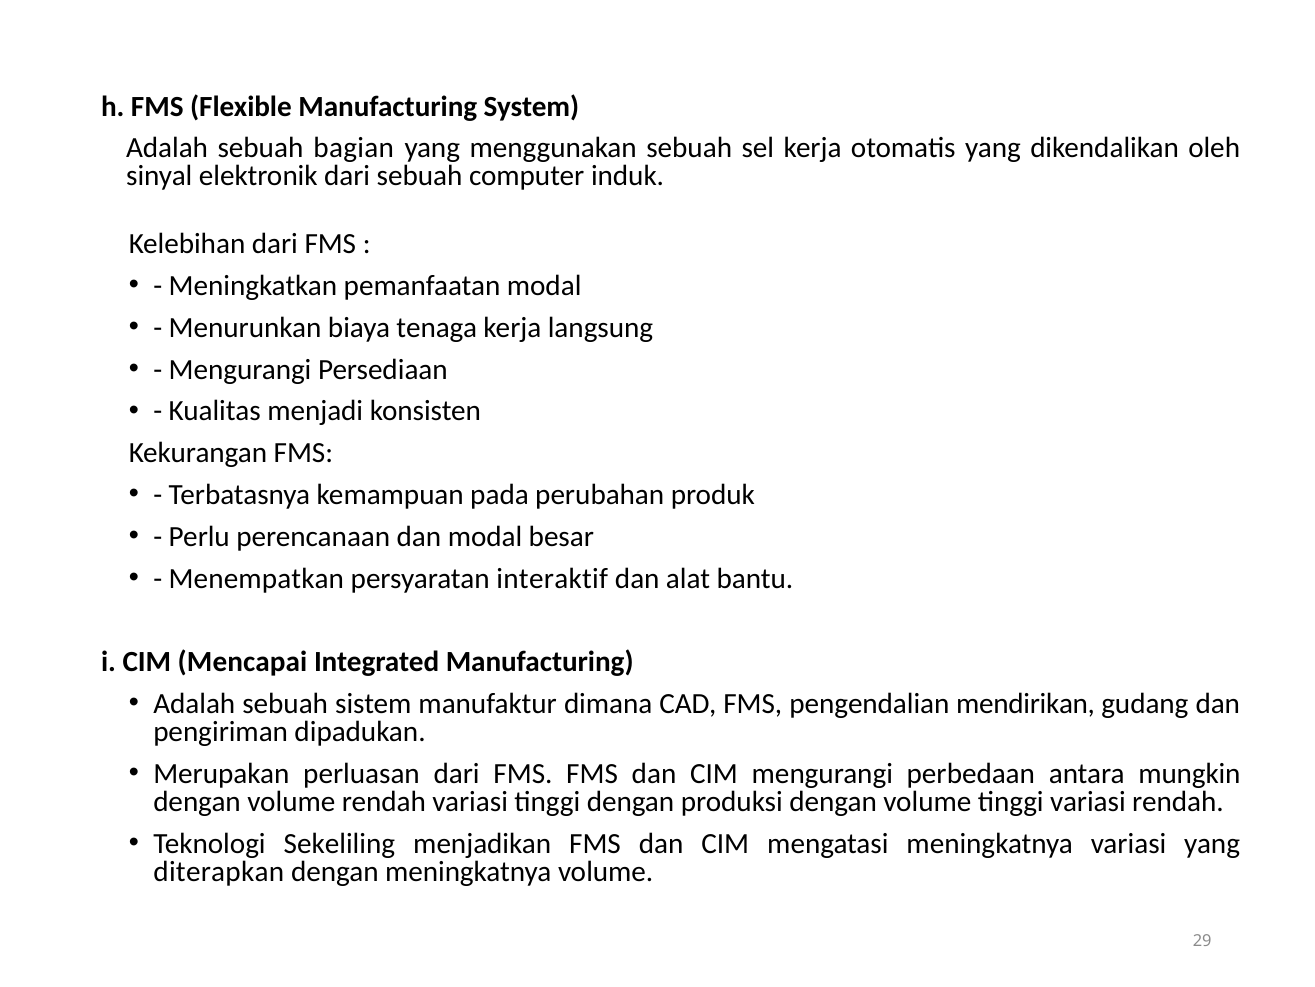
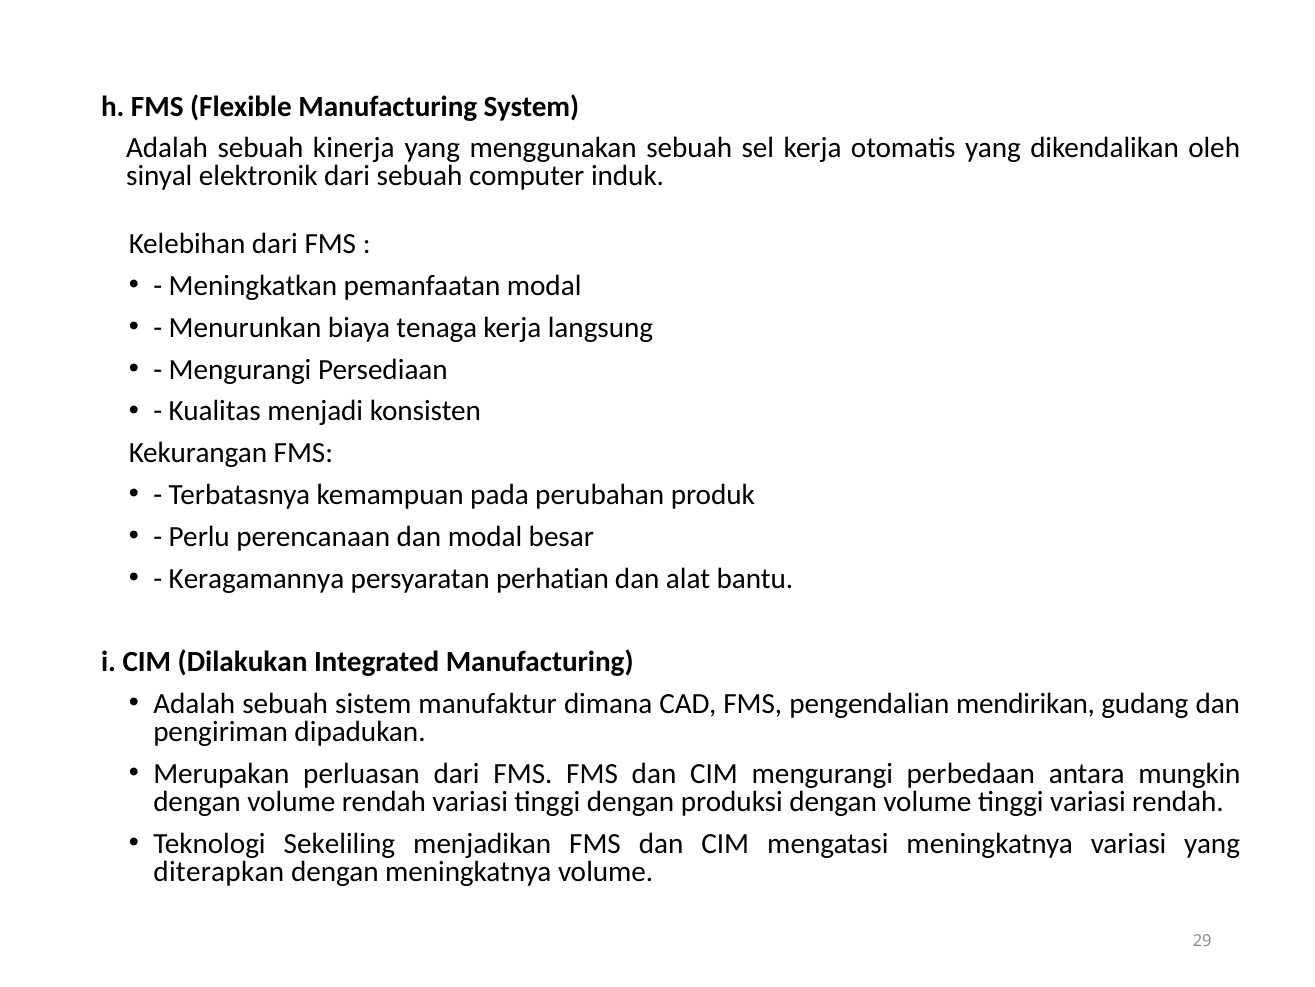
bagian: bagian -> kinerja
Menempatkan: Menempatkan -> Keragamannya
interaktif: interaktif -> perhatian
Mencapai: Mencapai -> Dilakukan
